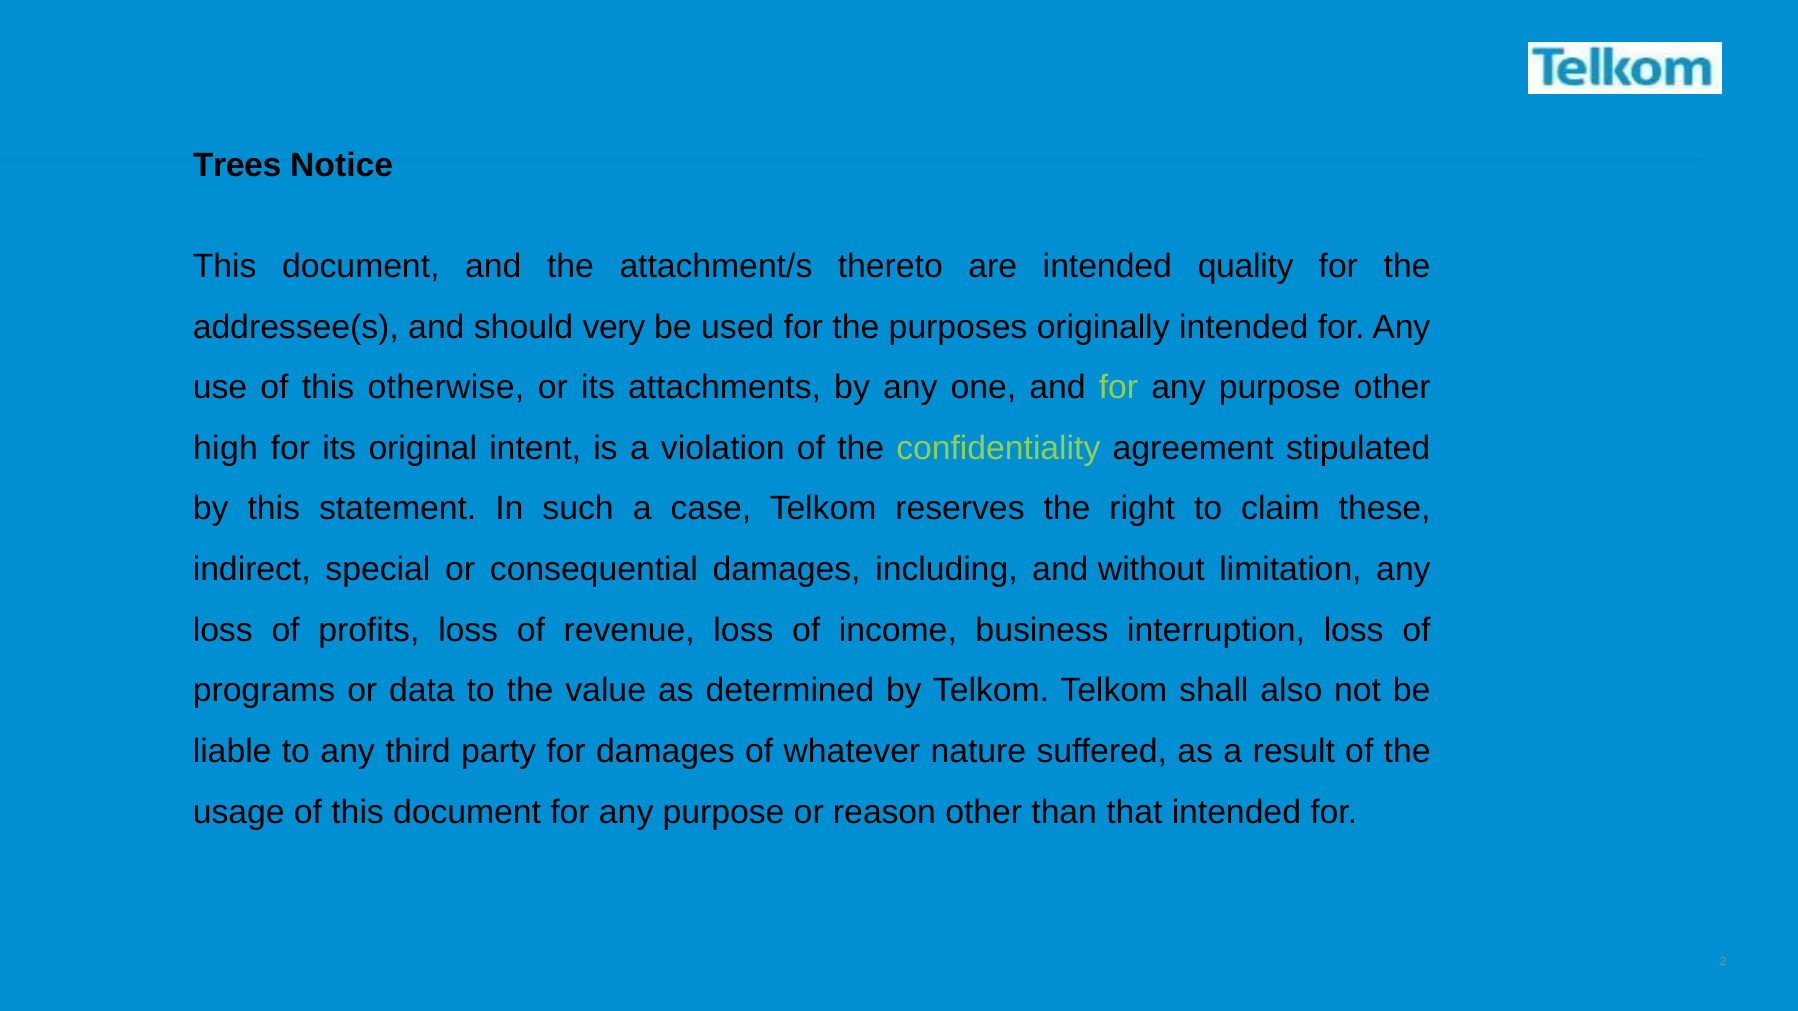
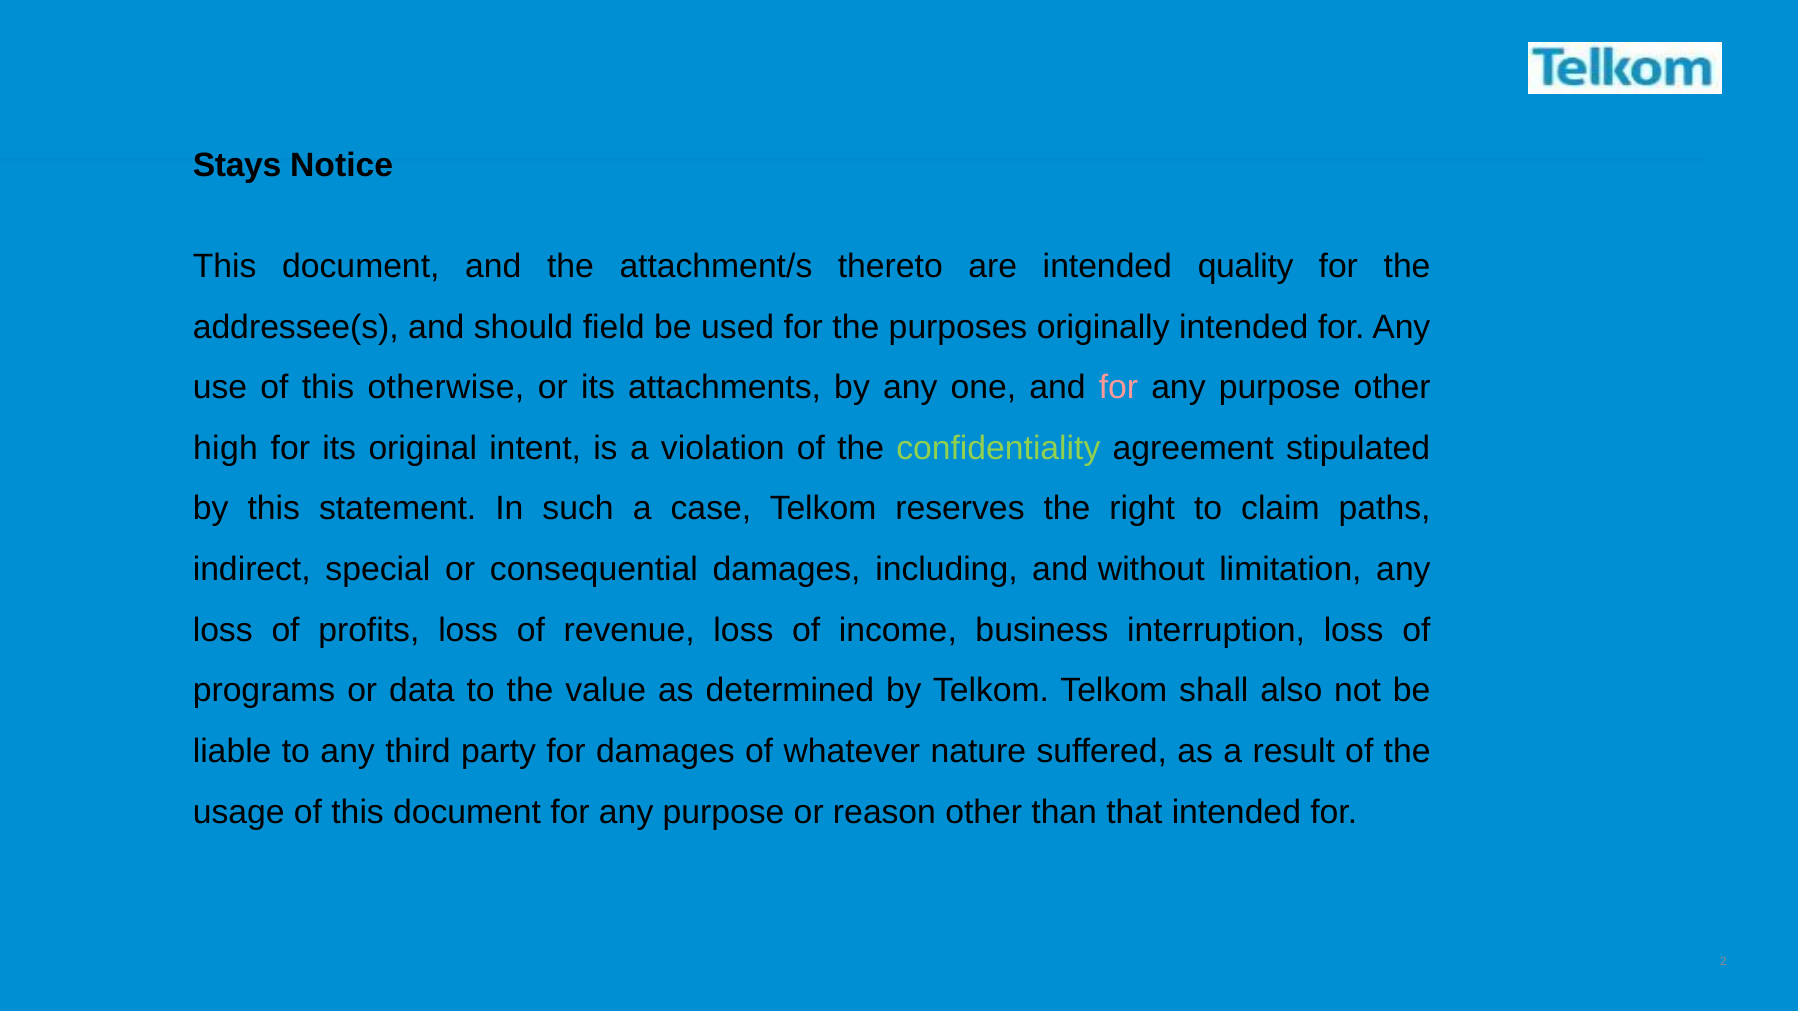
Trees: Trees -> Stays
very: very -> field
for at (1118, 388) colour: light green -> pink
these: these -> paths
